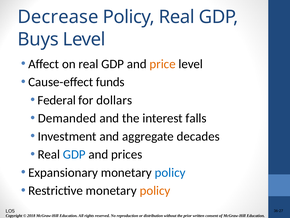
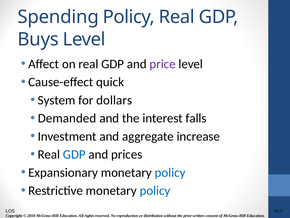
Decrease: Decrease -> Spending
price colour: orange -> purple
funds: funds -> quick
Federal: Federal -> System
decades: decades -> increase
policy at (155, 190) colour: orange -> blue
